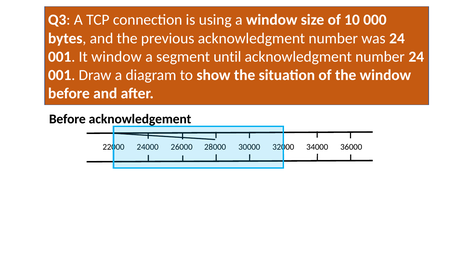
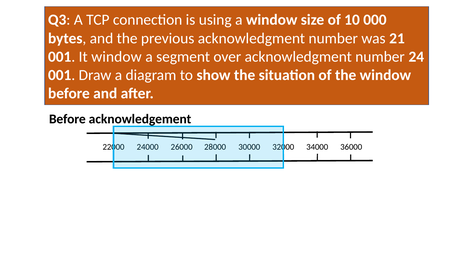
was 24: 24 -> 21
until: until -> over
